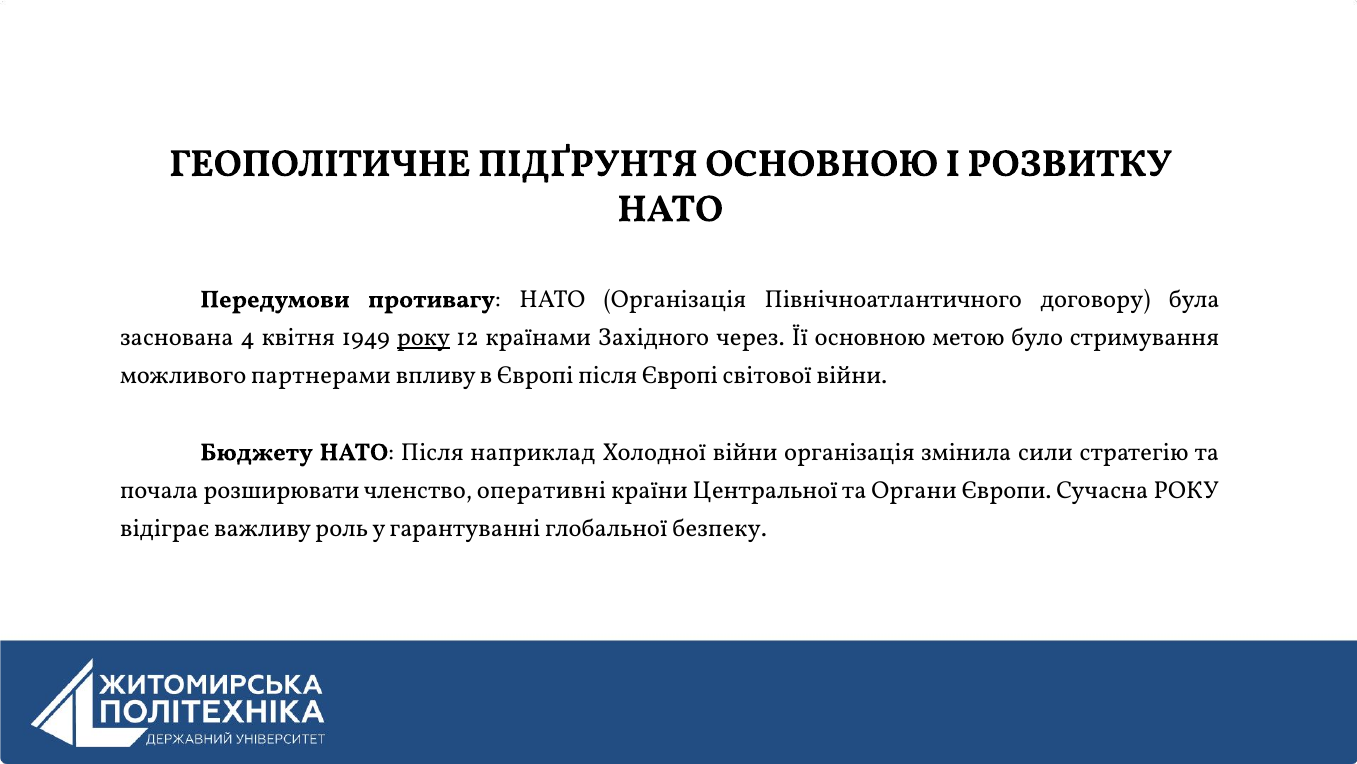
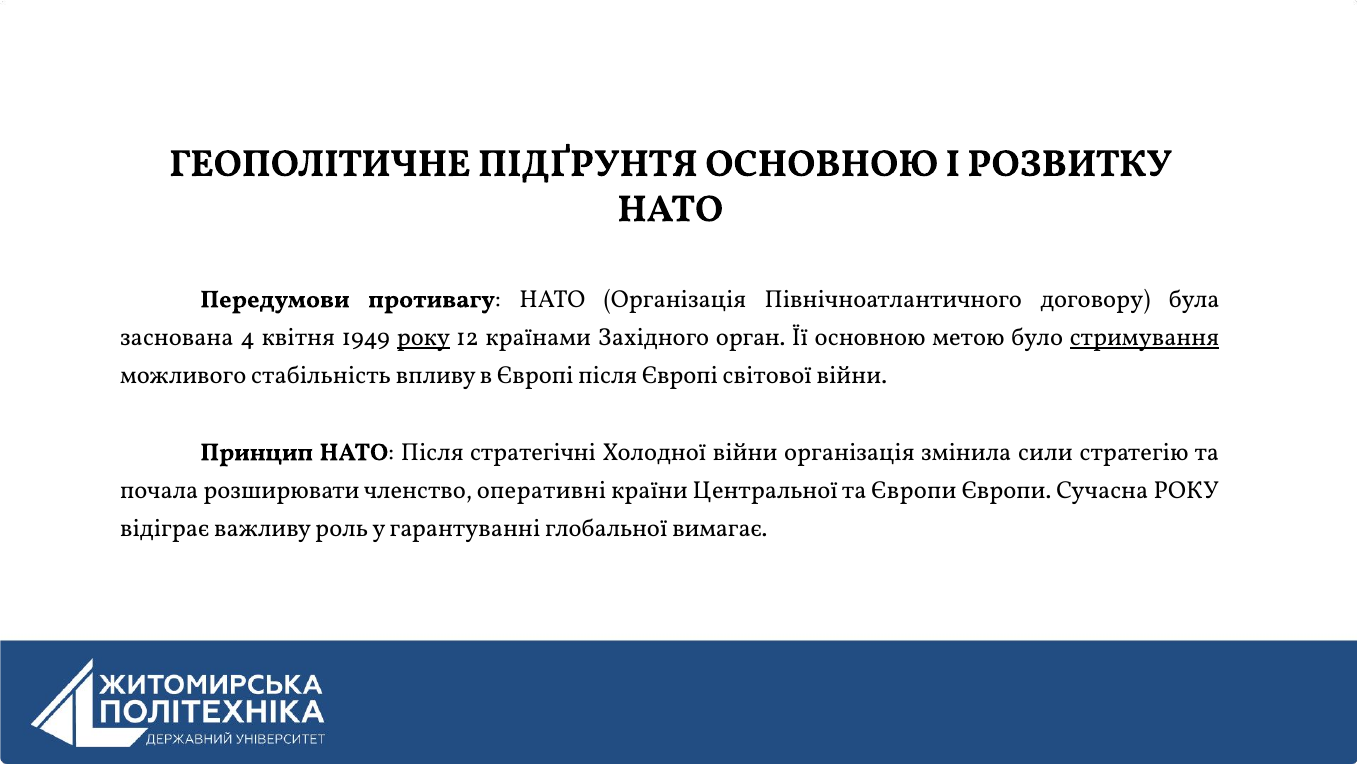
через: через -> орган
стримування underline: none -> present
партнерами: партнерами -> стабільність
Бюджету: Бюджету -> Принцип
наприклад: наприклад -> стратегічні
та Органи: Органи -> Європи
безпеку: безпеку -> вимагає
